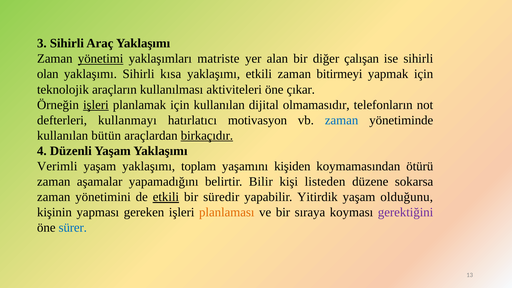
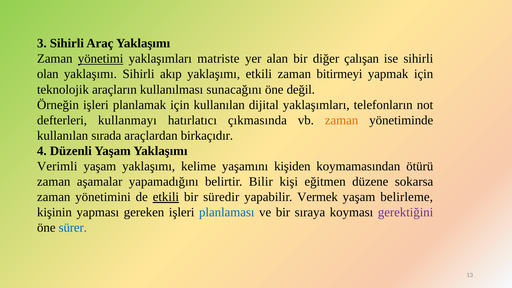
kısa: kısa -> akıp
aktiviteleri: aktiviteleri -> sunacağını
çıkar: çıkar -> değil
işleri at (96, 105) underline: present -> none
dijital olmamasıdır: olmamasıdır -> yaklaşımları
motivasyon: motivasyon -> çıkmasında
zaman at (342, 120) colour: blue -> orange
bütün: bütün -> sırada
birkaçıdır underline: present -> none
toplam: toplam -> kelime
listeden: listeden -> eğitmen
Yitirdik: Yitirdik -> Vermek
olduğunu: olduğunu -> belirleme
planlaması colour: orange -> blue
